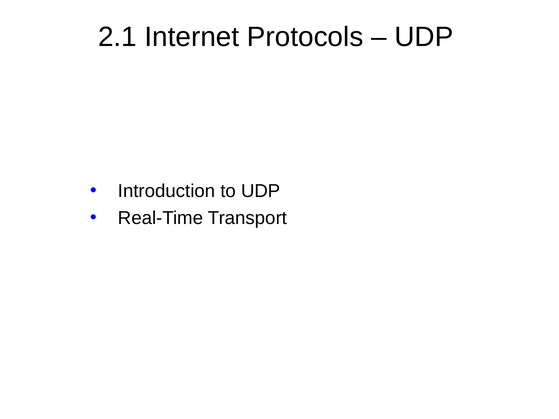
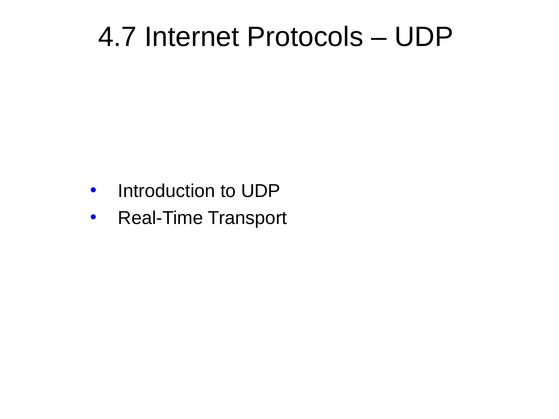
2.1: 2.1 -> 4.7
